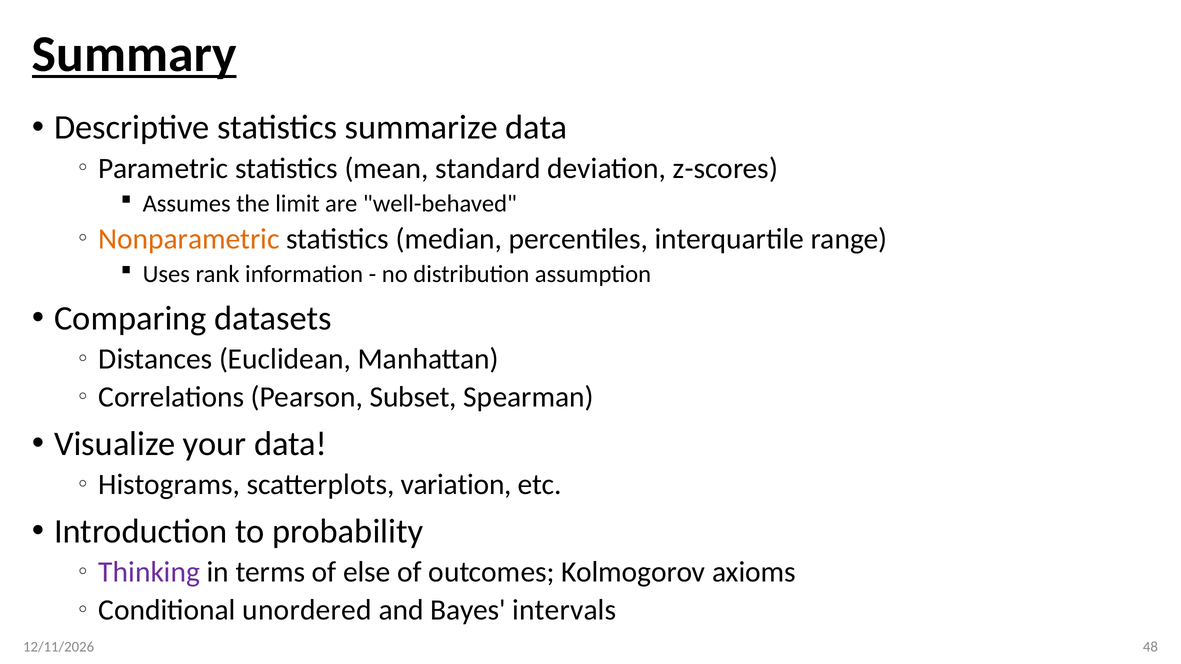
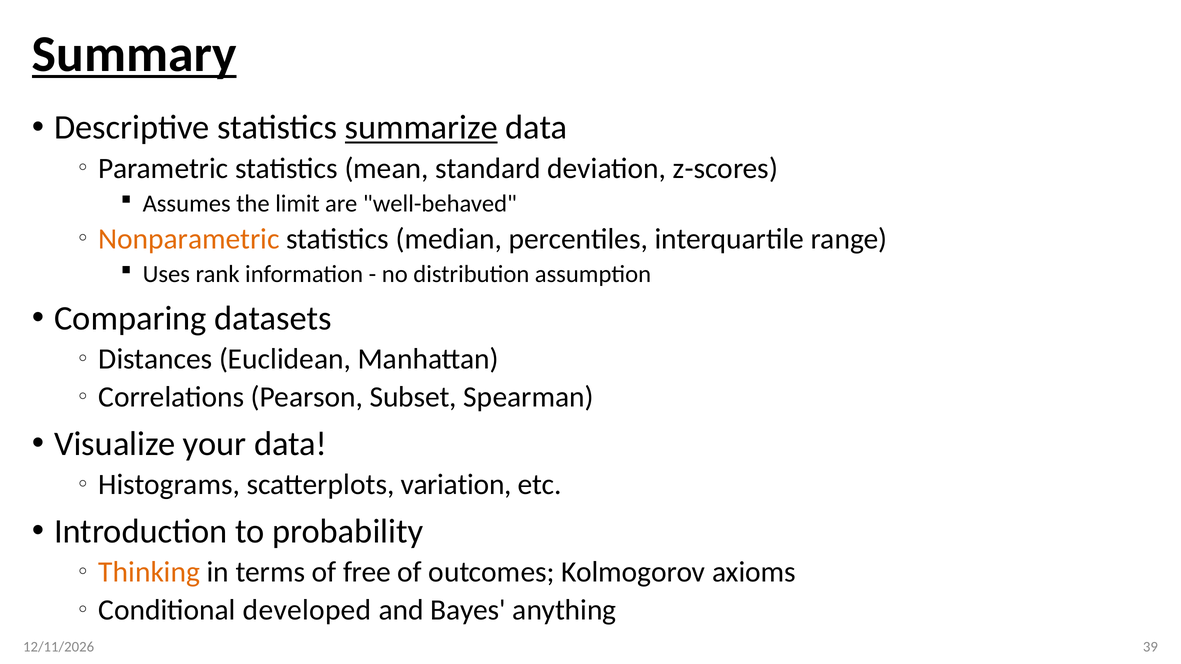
summarize underline: none -> present
Thinking colour: purple -> orange
else: else -> free
unordered: unordered -> developed
intervals: intervals -> anything
48: 48 -> 39
